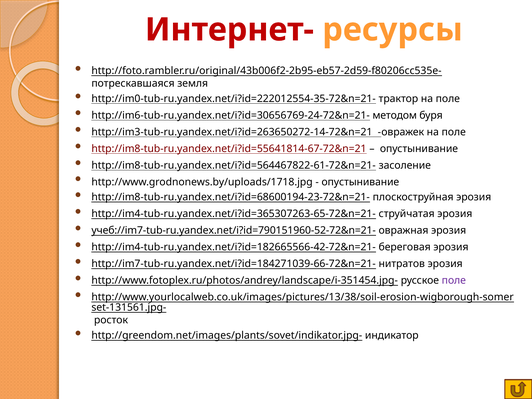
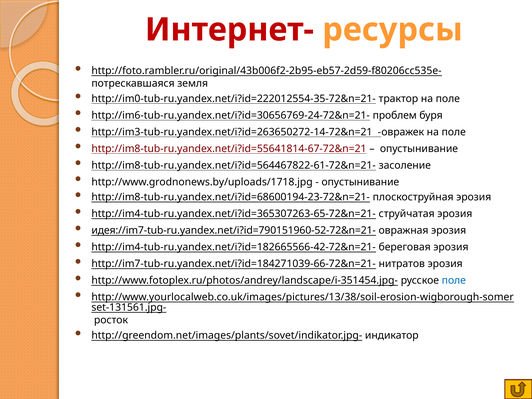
методом: методом -> проблем
учеб://im7-tub-ru.yandex.net/i?id=790151960-52-72&n=21-: учеб://im7-tub-ru.yandex.net/i?id=790151960-52-72&n=21- -> идея://im7-tub-ru.yandex.net/i?id=790151960-52-72&n=21-
поле at (454, 281) colour: purple -> blue
